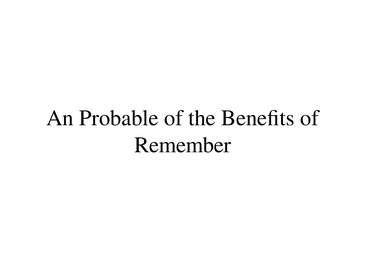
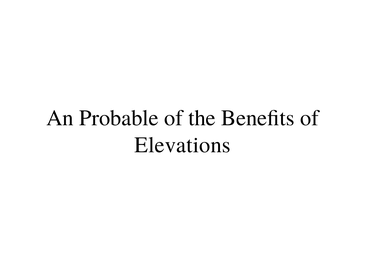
Remember: Remember -> Elevations
